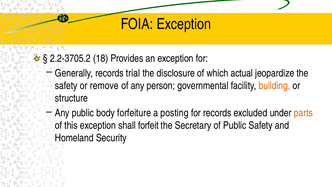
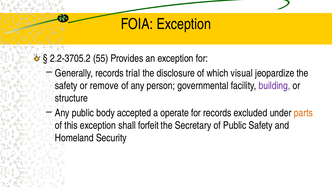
18: 18 -> 55
actual: actual -> visual
building colour: orange -> purple
forfeiture: forfeiture -> accepted
posting: posting -> operate
